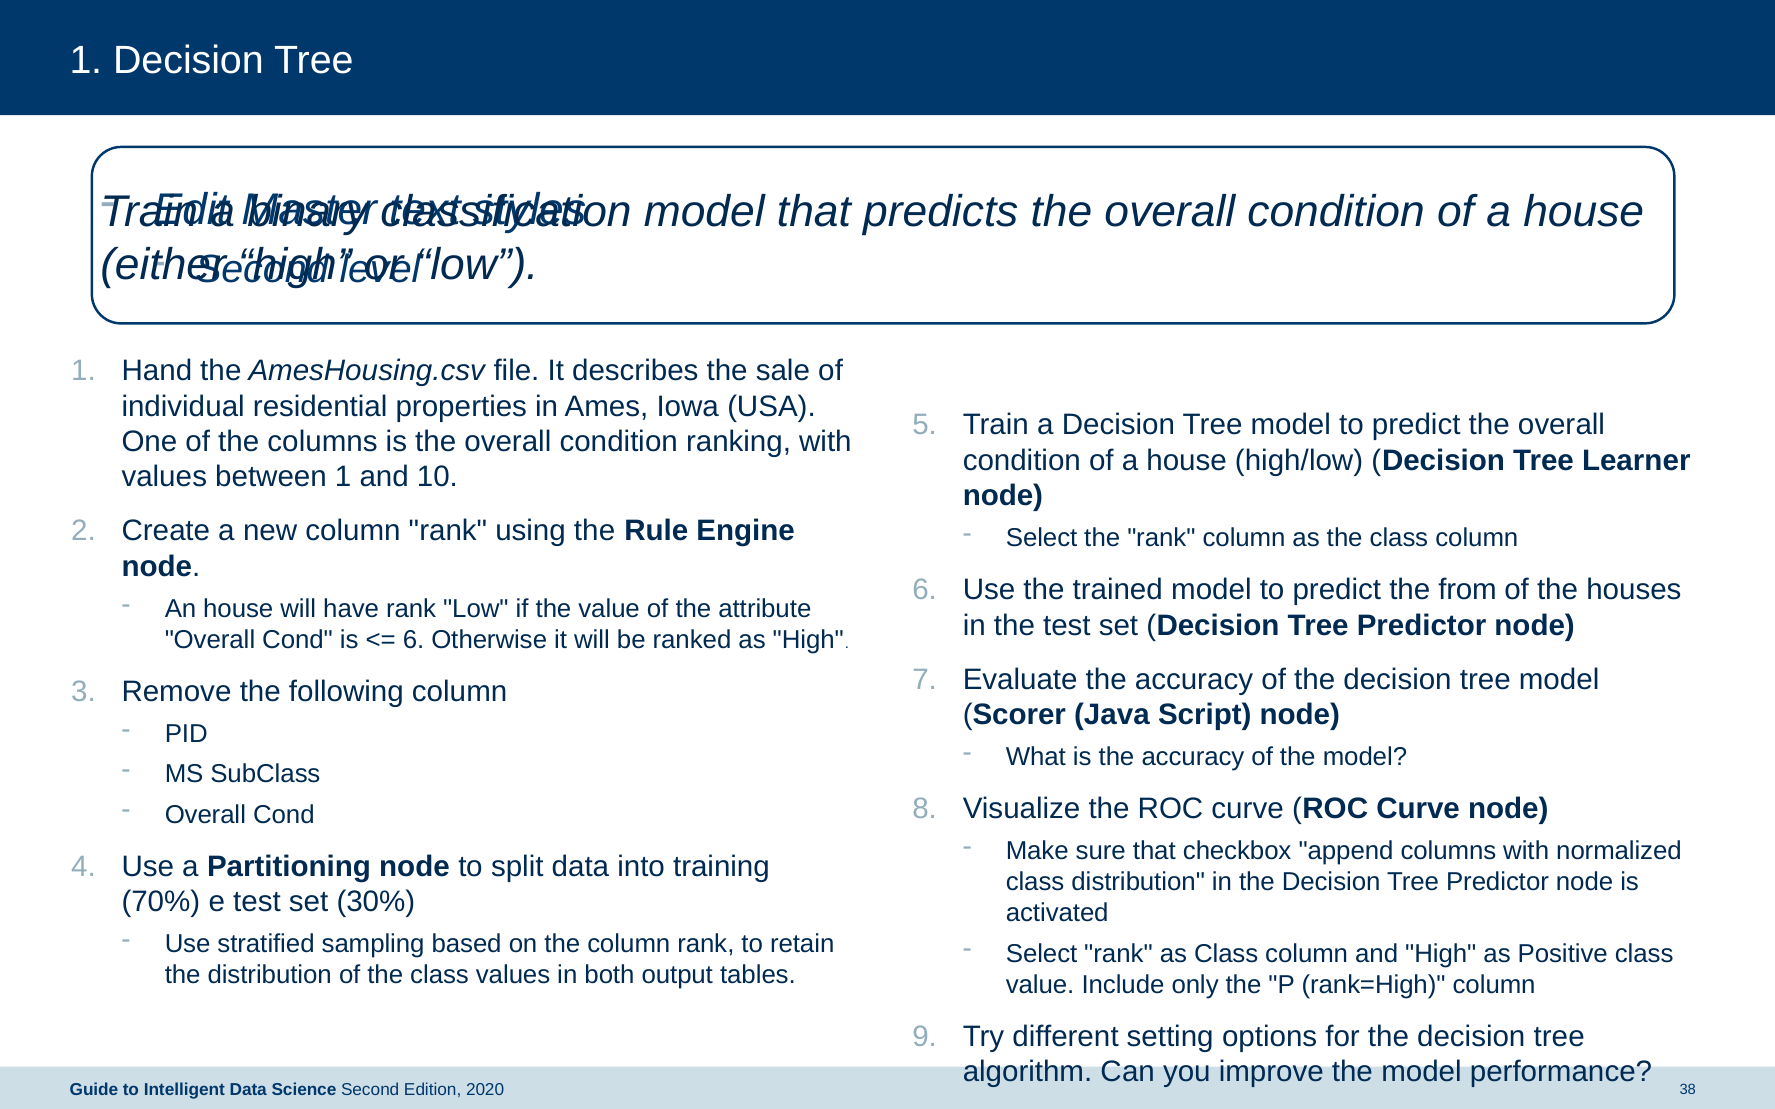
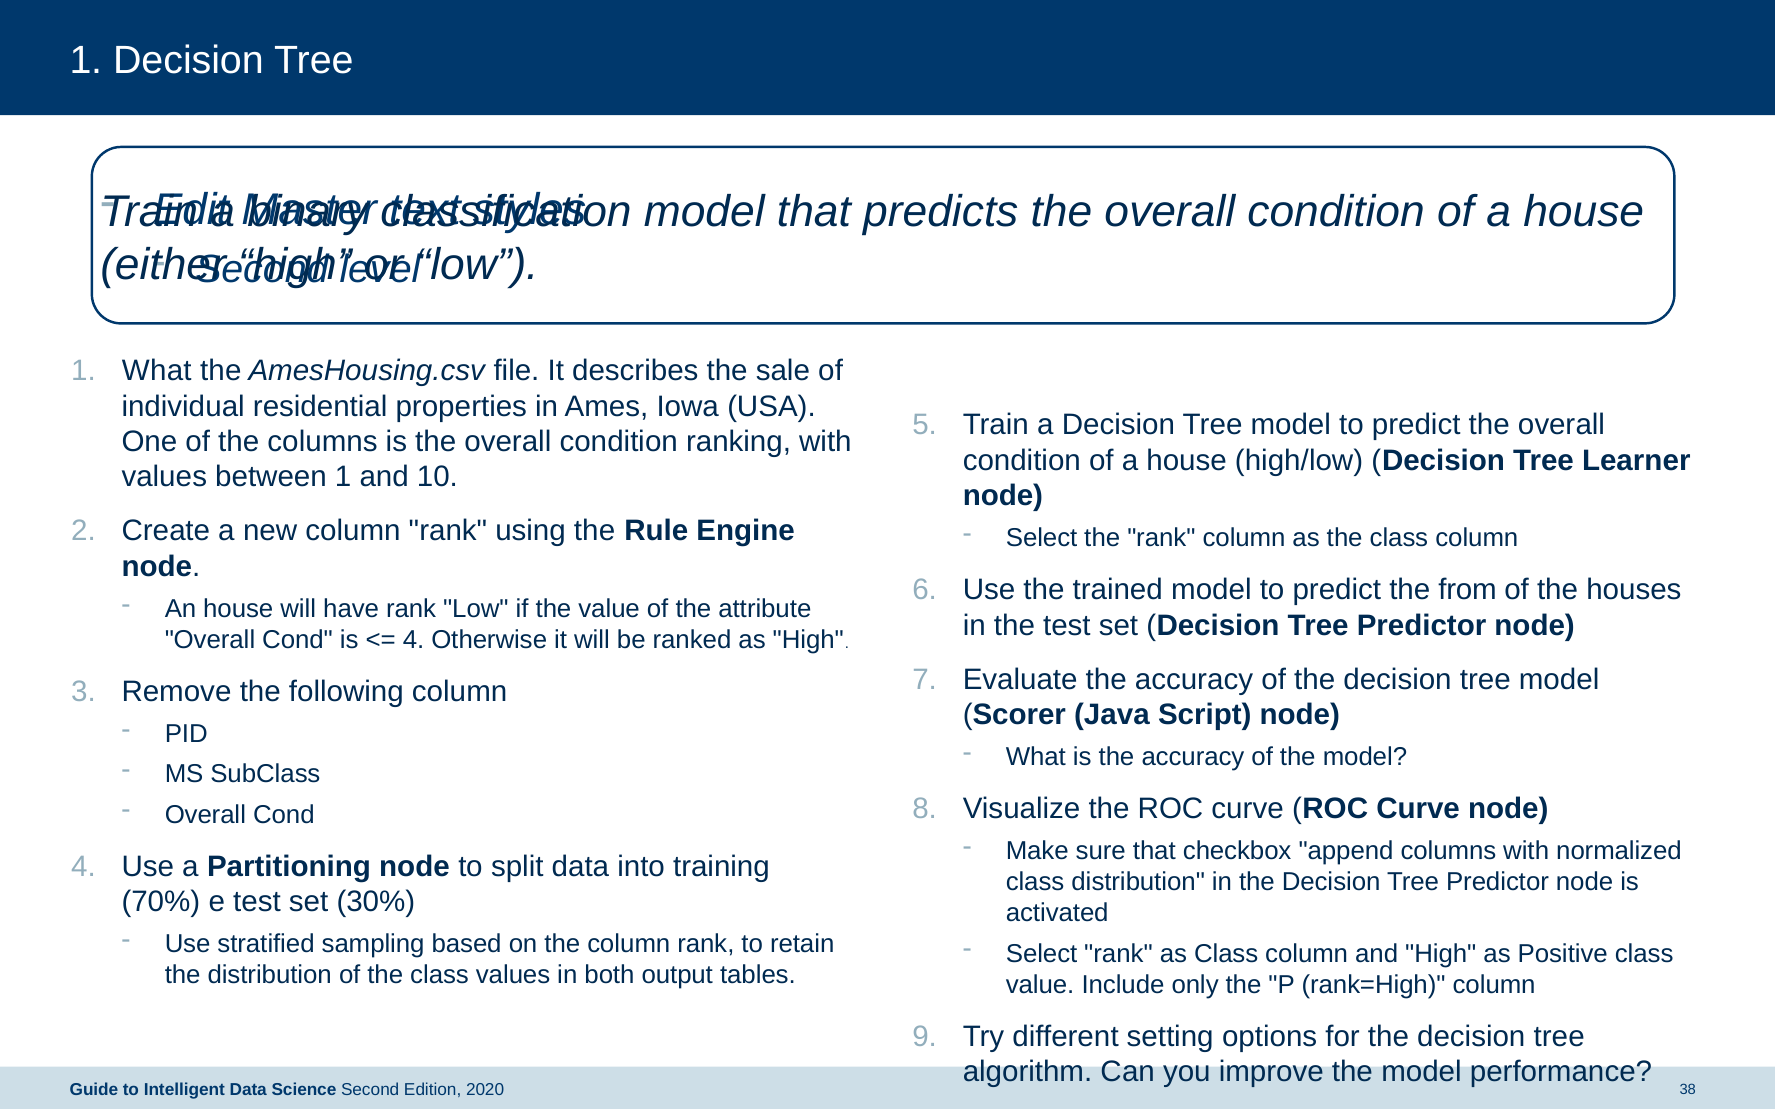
1 Hand: Hand -> What
6 at (414, 640): 6 -> 4
